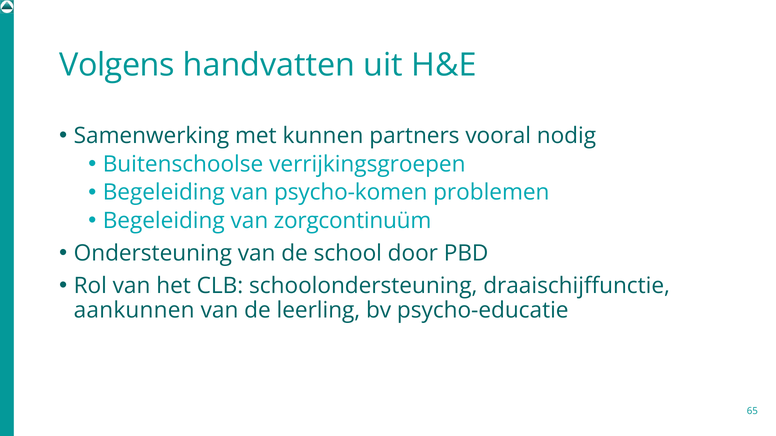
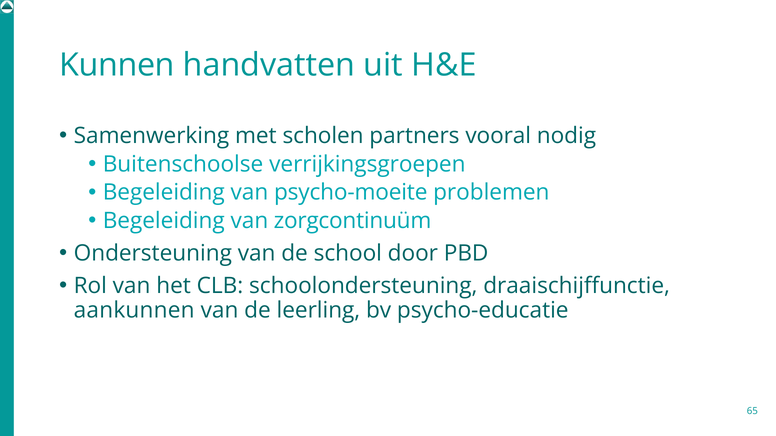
Volgens: Volgens -> Kunnen
kunnen: kunnen -> scholen
psycho-komen: psycho-komen -> psycho-moeite
